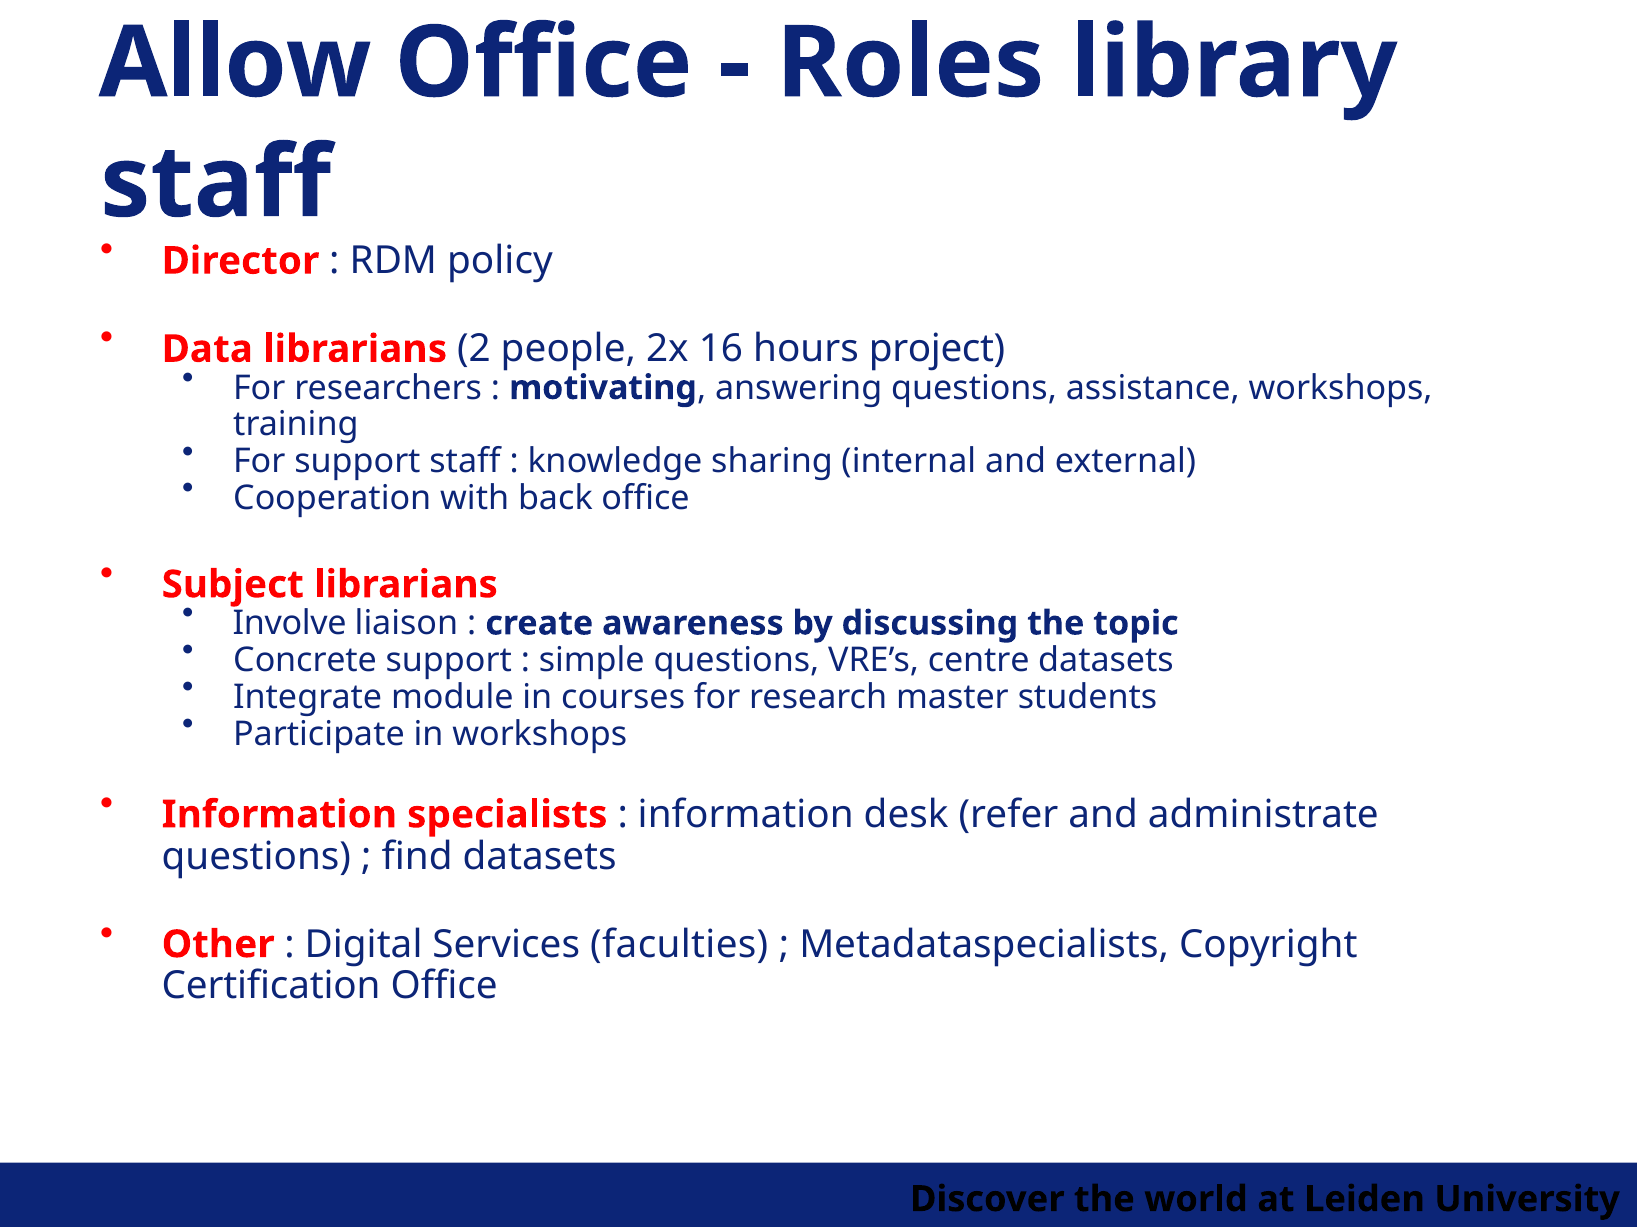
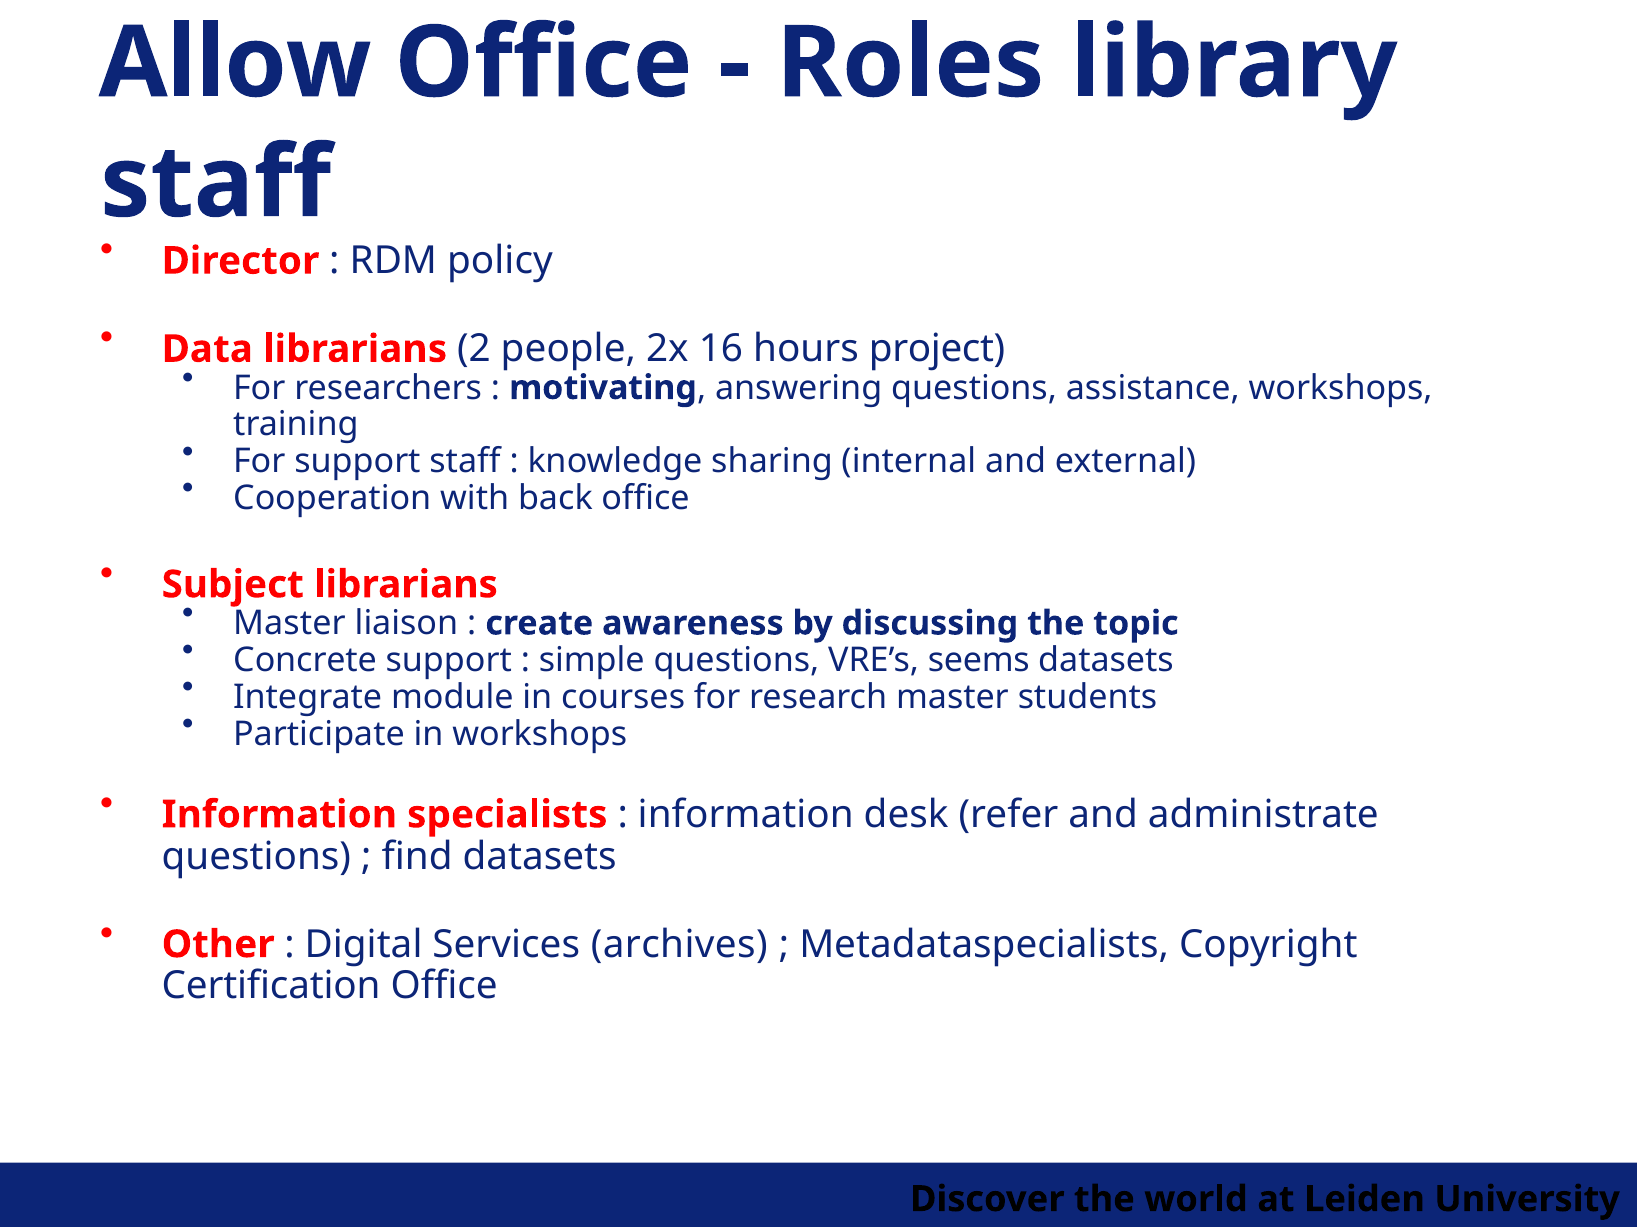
Involve at (290, 624): Involve -> Master
centre: centre -> seems
faculties: faculties -> archives
